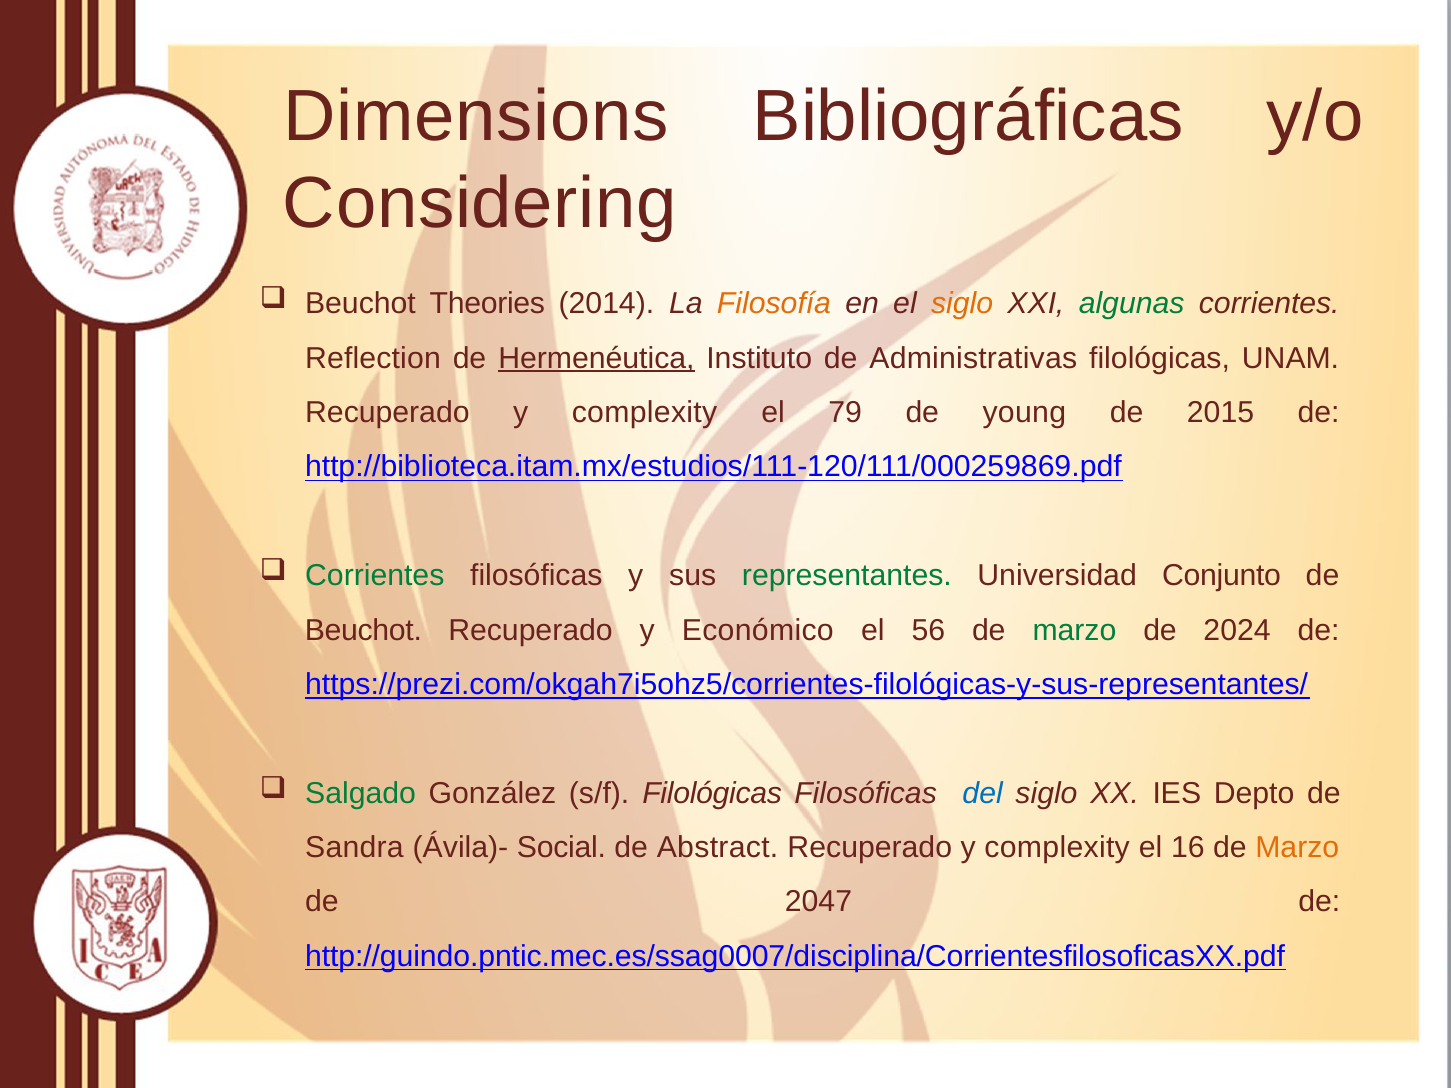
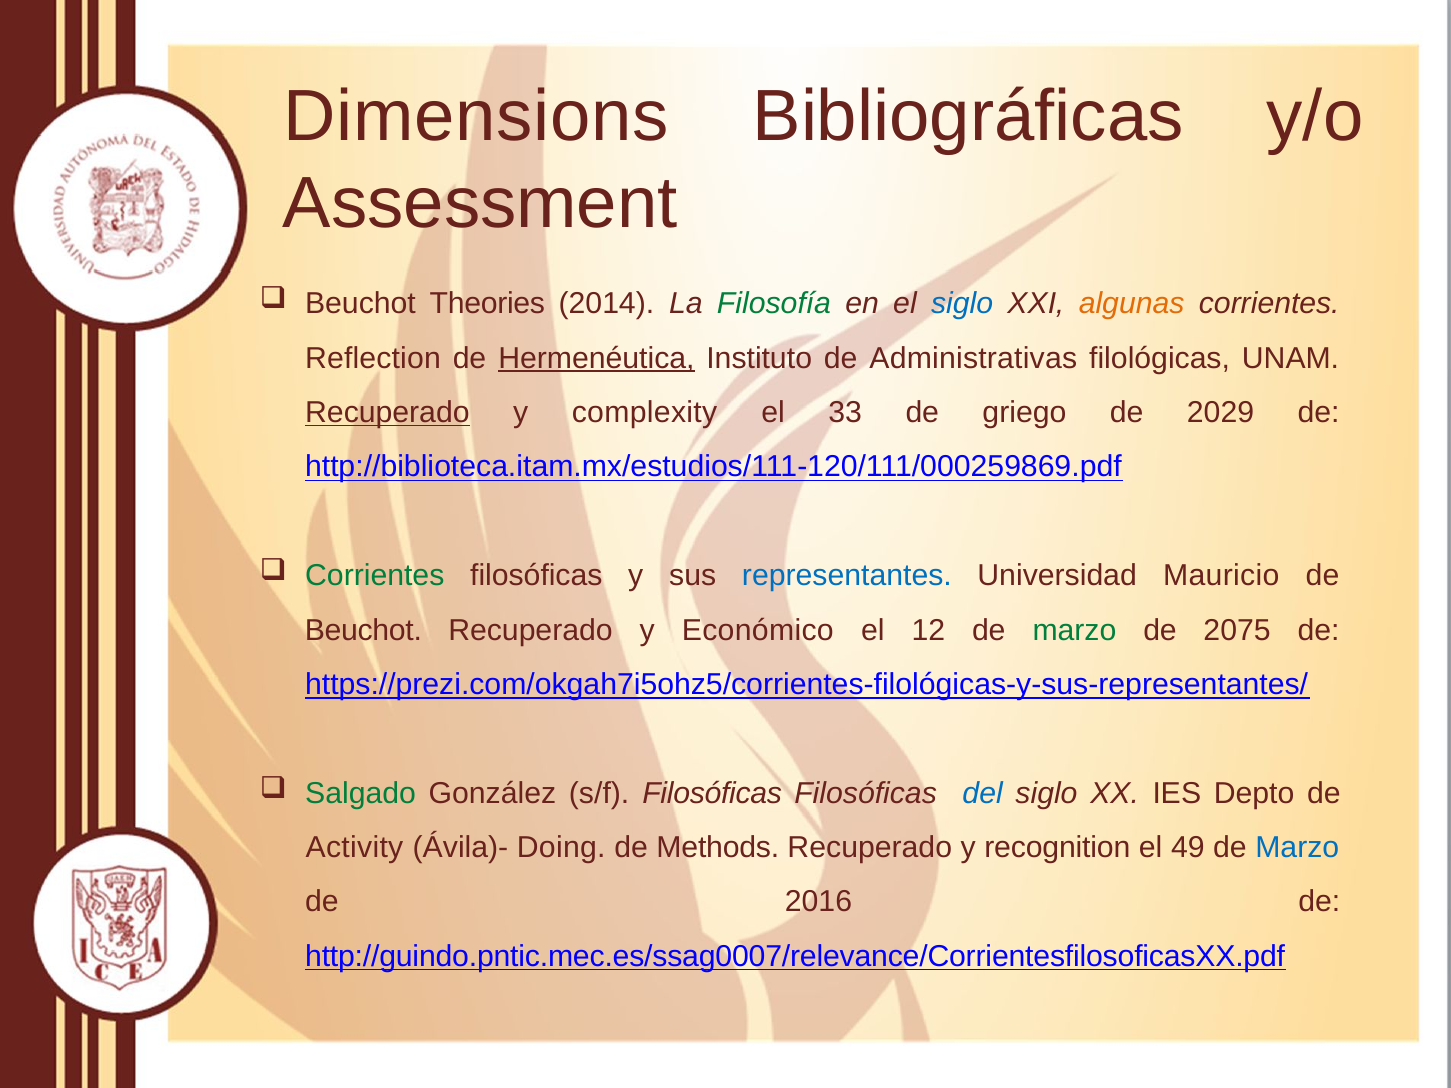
Considering: Considering -> Assessment
Filosofía colour: orange -> green
siglo at (962, 304) colour: orange -> blue
algunas colour: green -> orange
Recuperado at (387, 413) underline: none -> present
79: 79 -> 33
young: young -> griego
2015: 2015 -> 2029
representantes colour: green -> blue
Conjunto: Conjunto -> Mauricio
56: 56 -> 12
2024: 2024 -> 2075
s/f Filológicas: Filológicas -> Filosóficas
Sandra: Sandra -> Activity
Social: Social -> Doing
Abstract: Abstract -> Methods
complexity at (1057, 848): complexity -> recognition
16: 16 -> 49
Marzo at (1297, 848) colour: orange -> blue
2047: 2047 -> 2016
http://guindo.pntic.mec.es/ssag0007/disciplina/CorrientesfilosoficasXX.pdf: http://guindo.pntic.mec.es/ssag0007/disciplina/CorrientesfilosoficasXX.pdf -> http://guindo.pntic.mec.es/ssag0007/relevance/CorrientesfilosoficasXX.pdf
